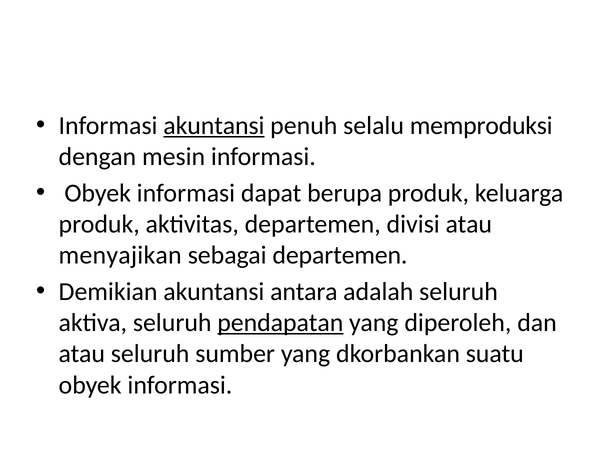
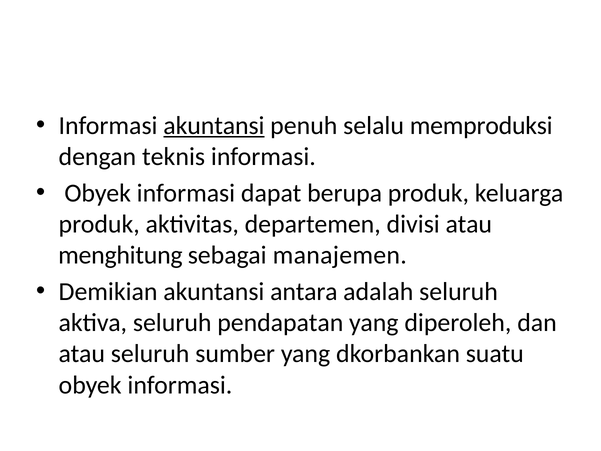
mesin: mesin -> teknis
menyajikan: menyajikan -> menghitung
sebagai departemen: departemen -> manajemen
pendapatan underline: present -> none
